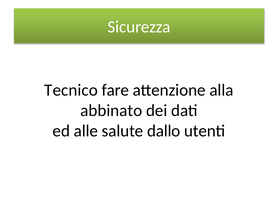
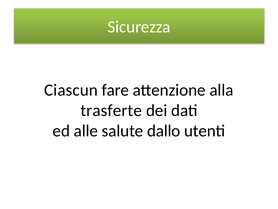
Tecnico: Tecnico -> Ciascun
abbinato: abbinato -> trasferte
